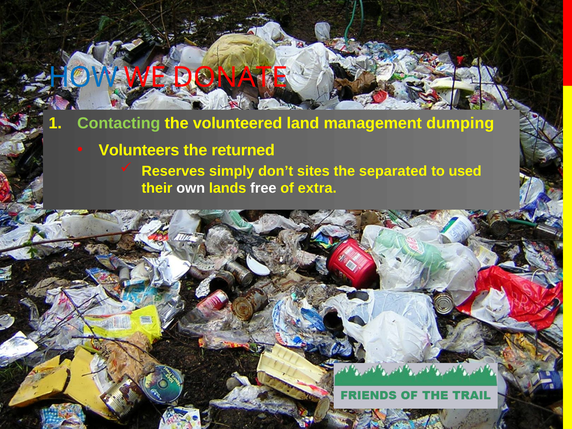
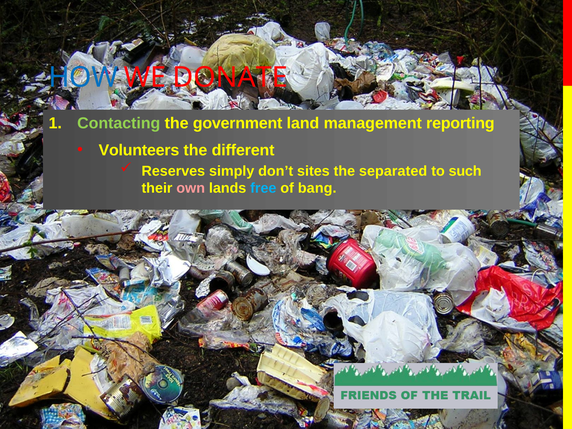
volunteered: volunteered -> government
dumping: dumping -> reporting
returned: returned -> different
used: used -> such
own colour: white -> pink
free colour: white -> light blue
extra: extra -> bang
